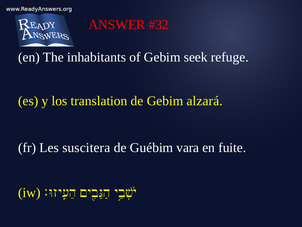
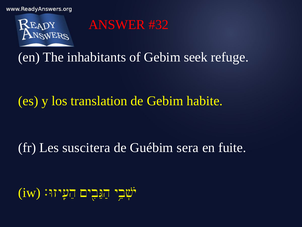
alzará: alzará -> habite
vara: vara -> sera
